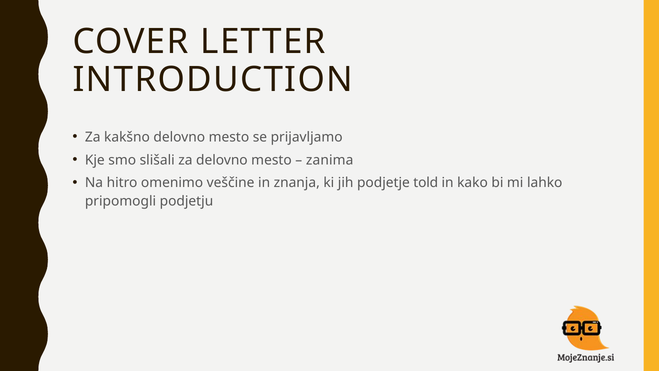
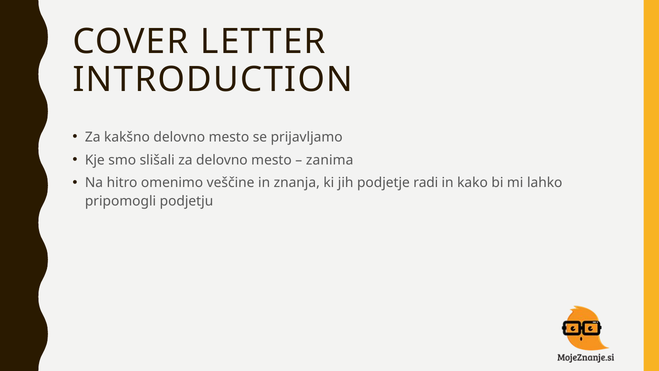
told: told -> radi
